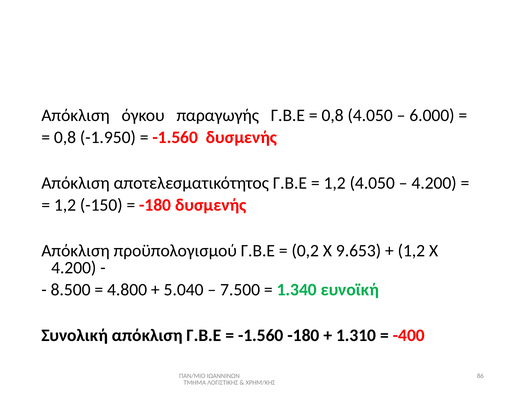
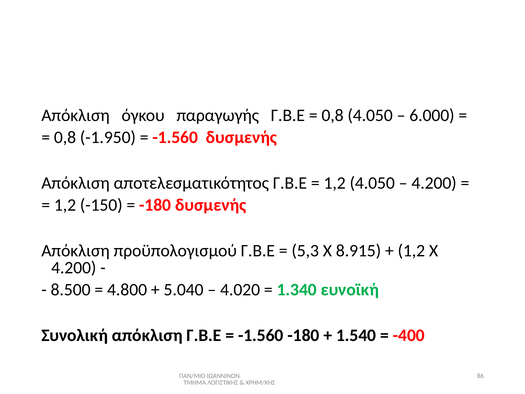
0,2: 0,2 -> 5,3
9.653: 9.653 -> 8.915
7.500: 7.500 -> 4.020
1.310: 1.310 -> 1.540
